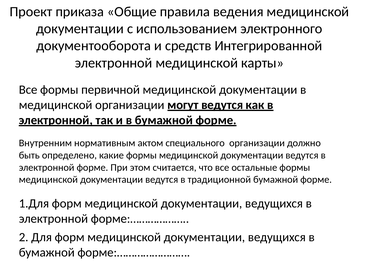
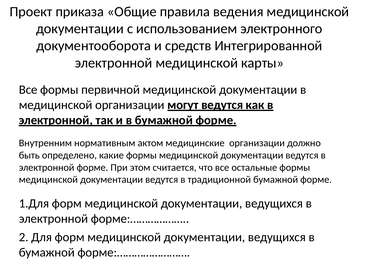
специального: специального -> медицинские
